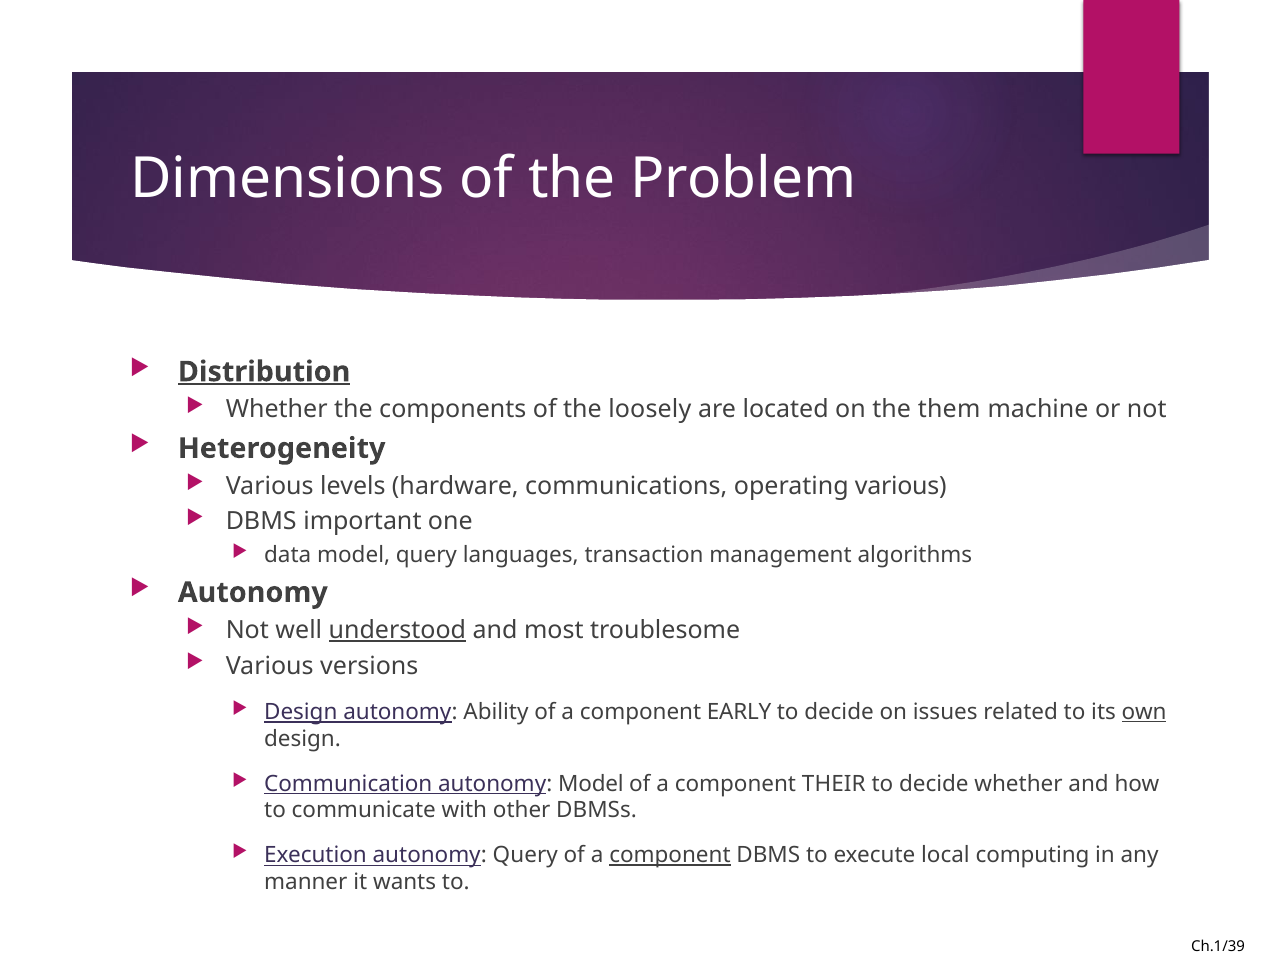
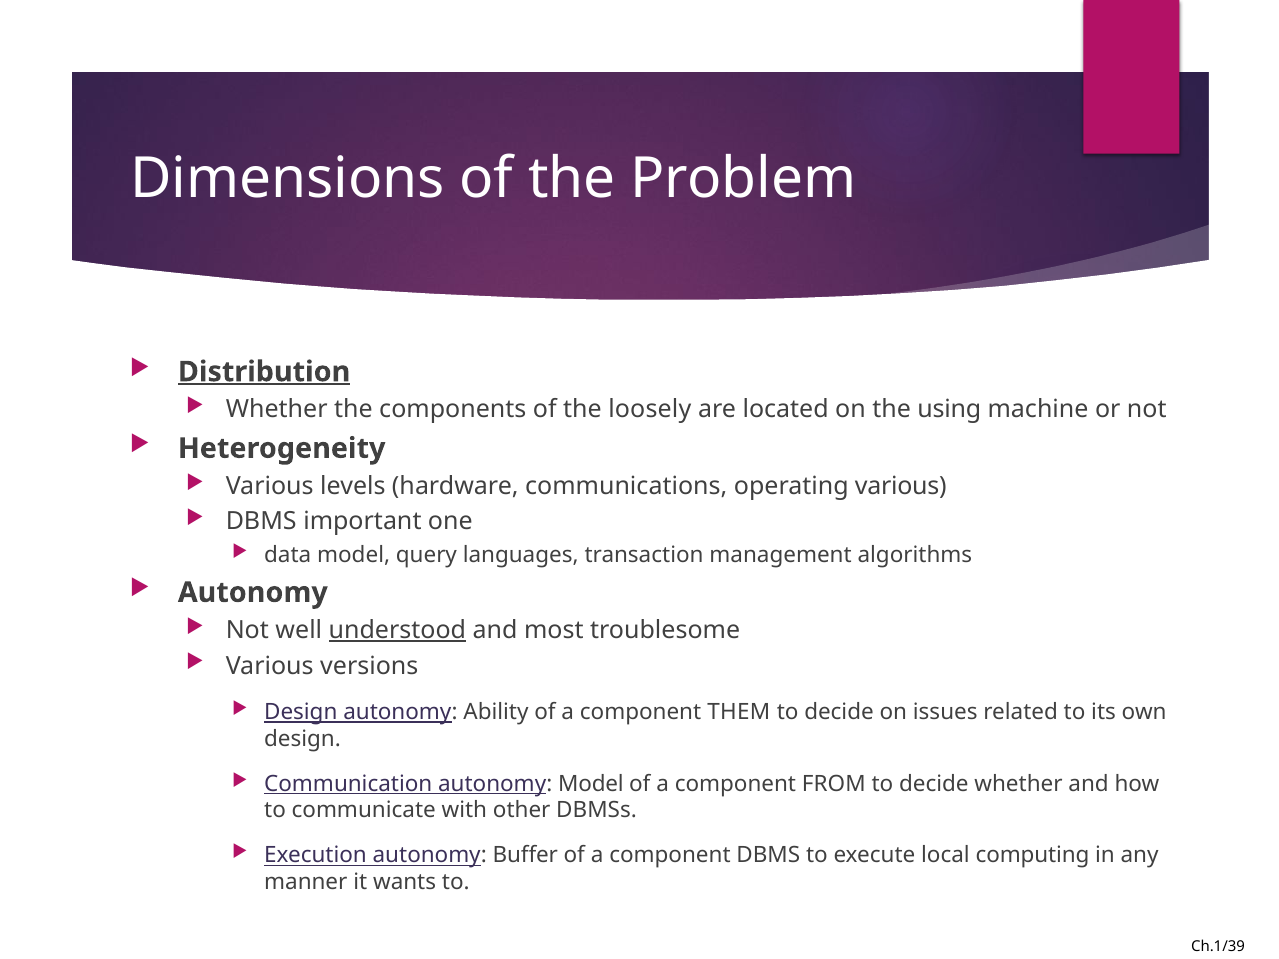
them: them -> using
EARLY: EARLY -> THEM
own underline: present -> none
THEIR: THEIR -> FROM
autonomy Query: Query -> Buffer
component at (670, 856) underline: present -> none
